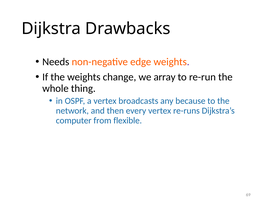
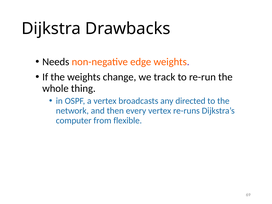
array: array -> track
because: because -> directed
